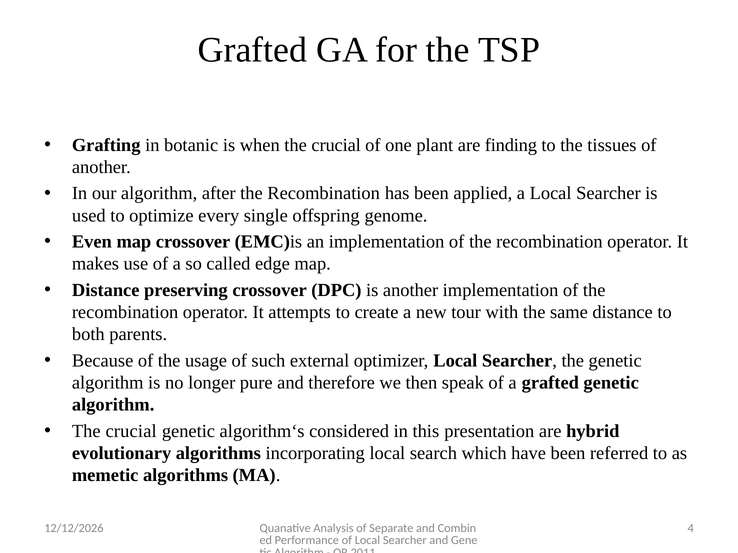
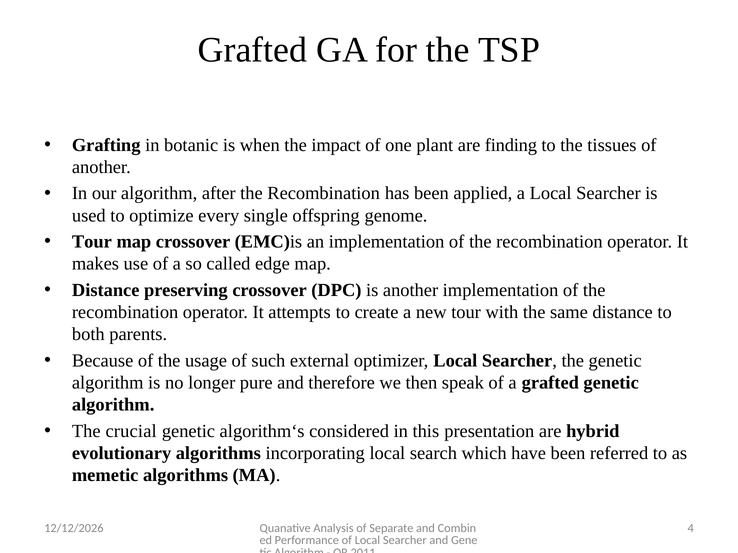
when the crucial: crucial -> impact
Even at (92, 242): Even -> Tour
